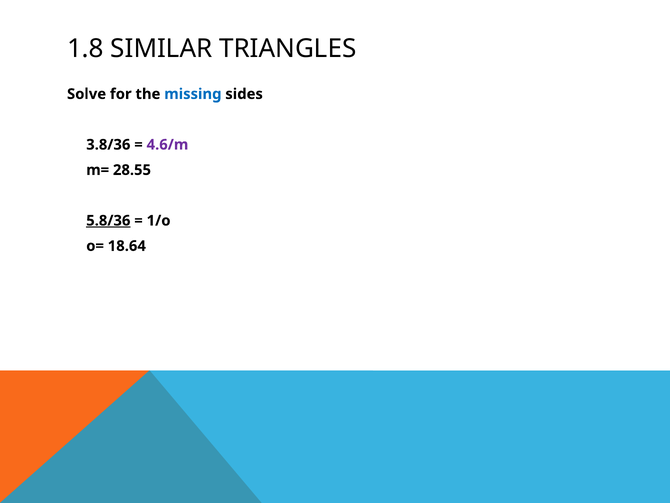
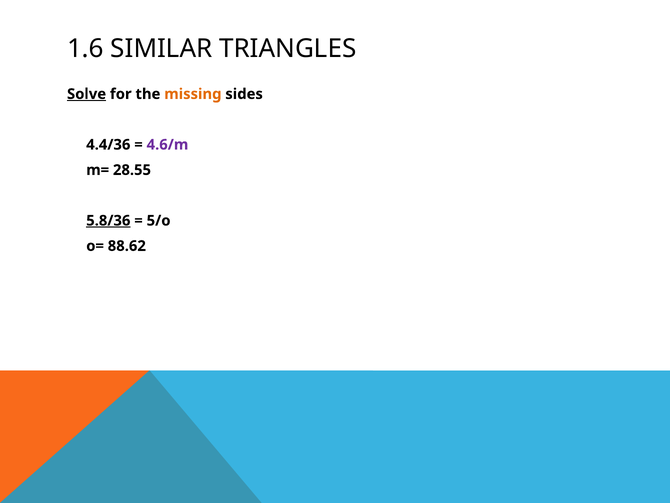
1.8: 1.8 -> 1.6
Solve underline: none -> present
missing colour: blue -> orange
3.8/36: 3.8/36 -> 4.4/36
1/o: 1/o -> 5/o
18.64: 18.64 -> 88.62
